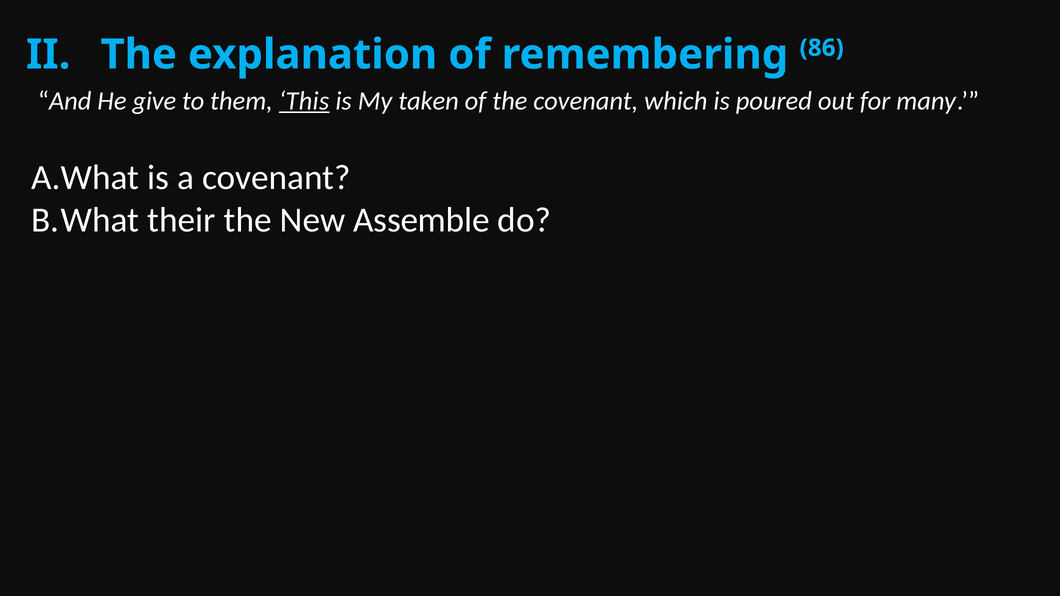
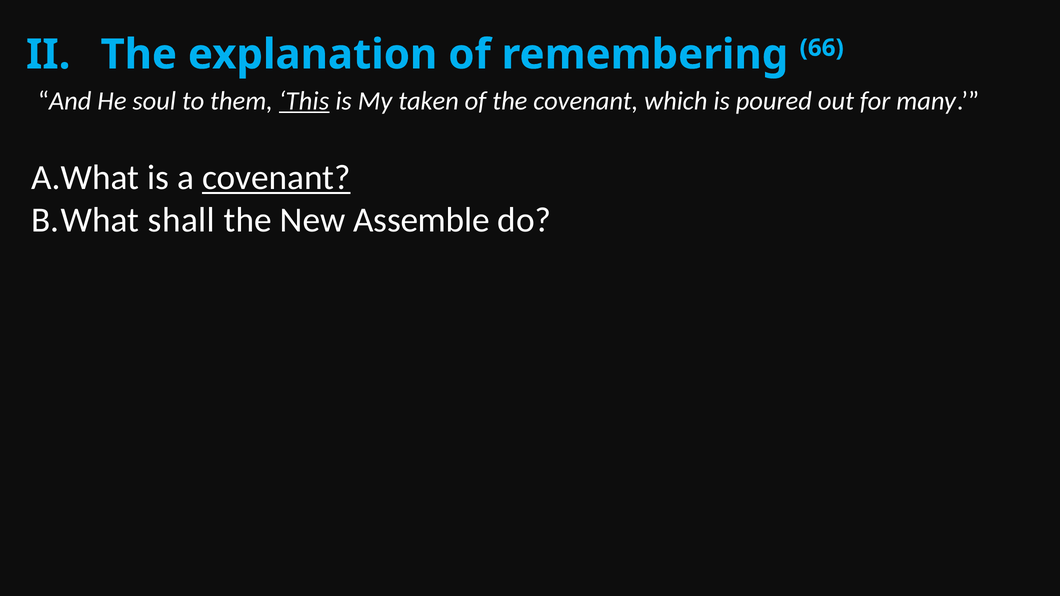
86: 86 -> 66
give: give -> soul
covenant at (276, 178) underline: none -> present
their: their -> shall
